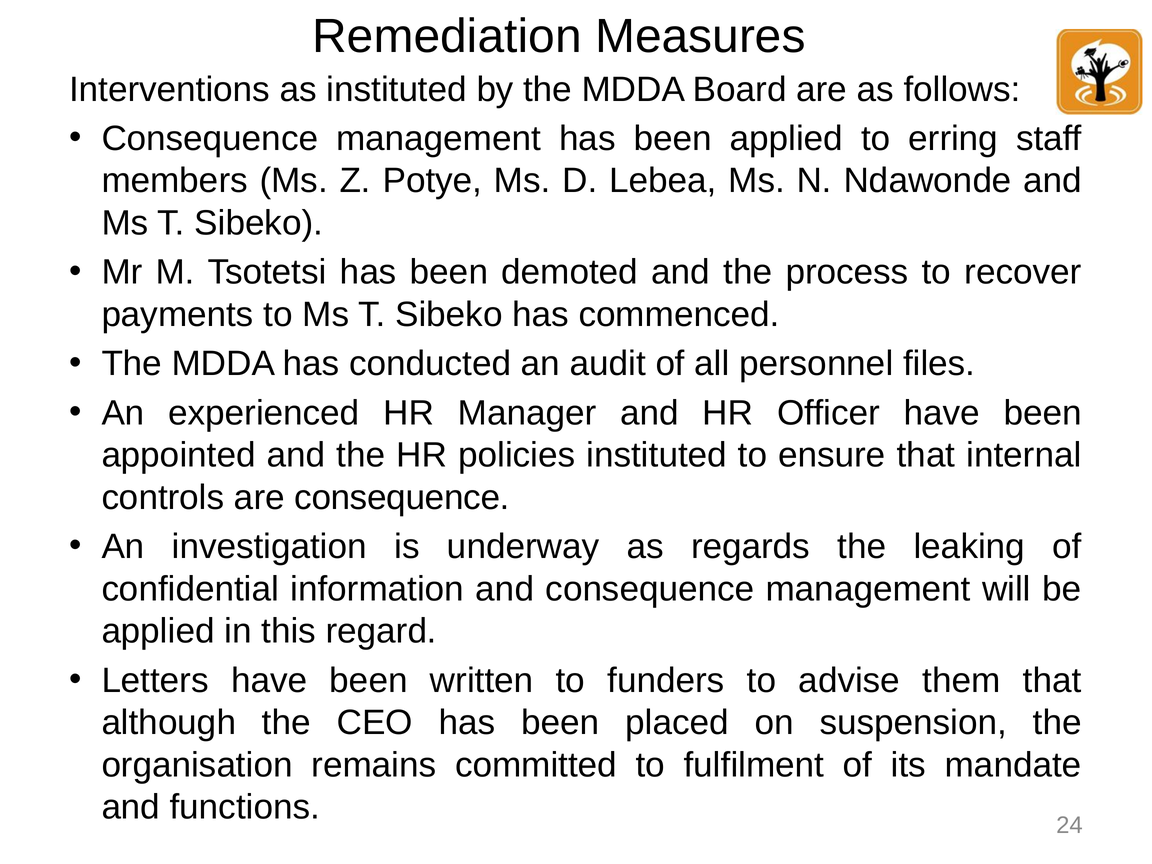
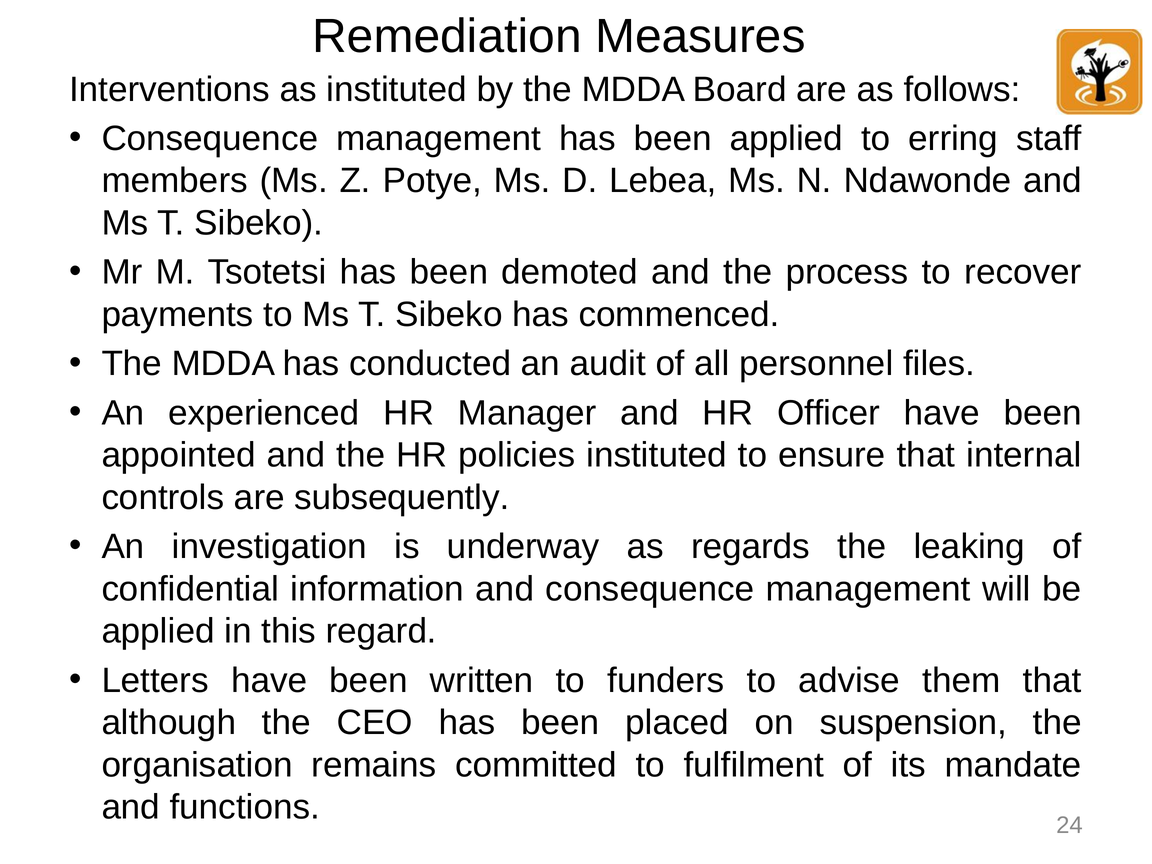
are consequence: consequence -> subsequently
